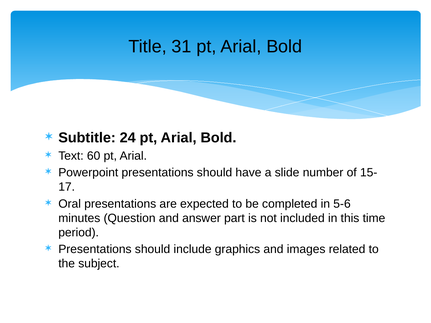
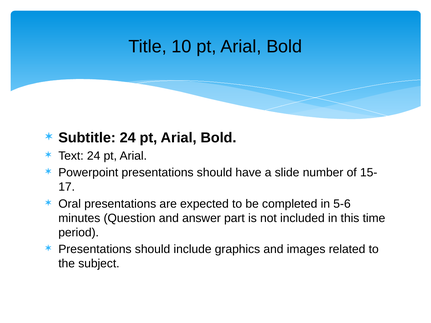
31: 31 -> 10
Text 60: 60 -> 24
